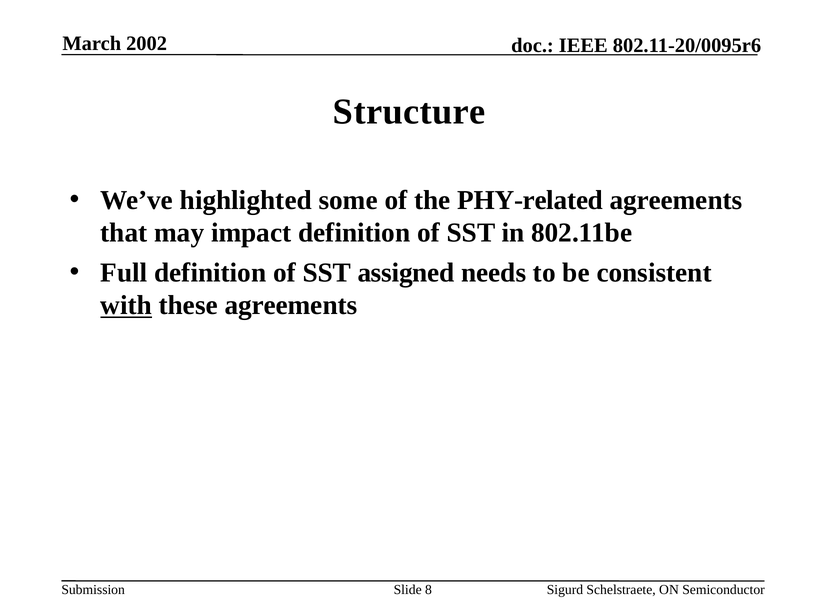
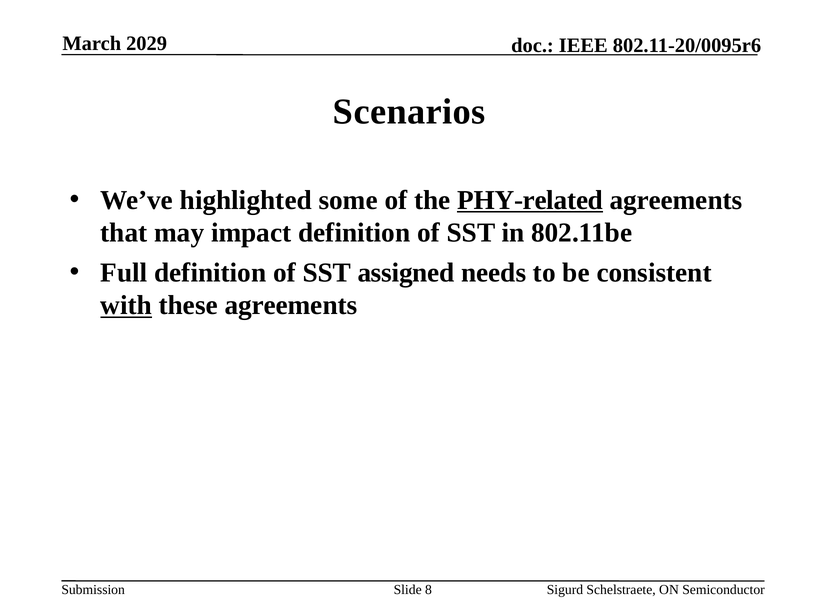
2002: 2002 -> 2029
Structure: Structure -> Scenarios
PHY-related underline: none -> present
